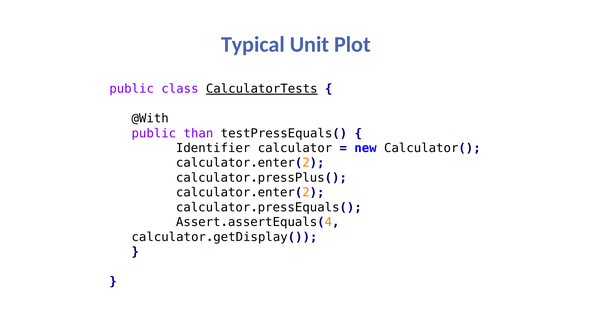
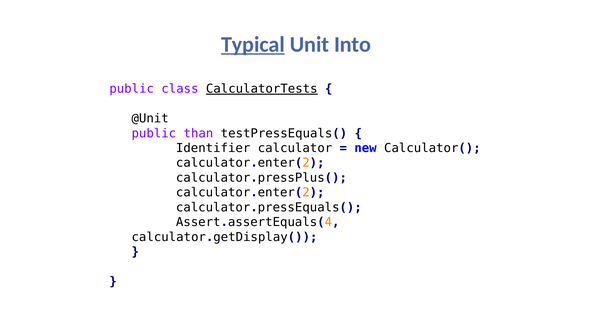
Typical underline: none -> present
Plot: Plot -> Into
@With: @With -> @Unit
